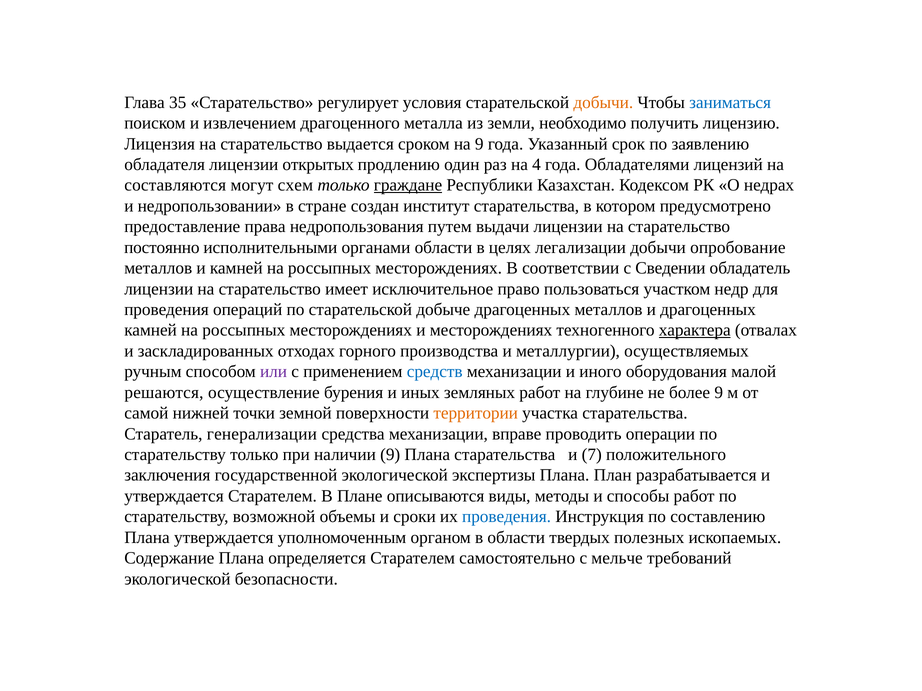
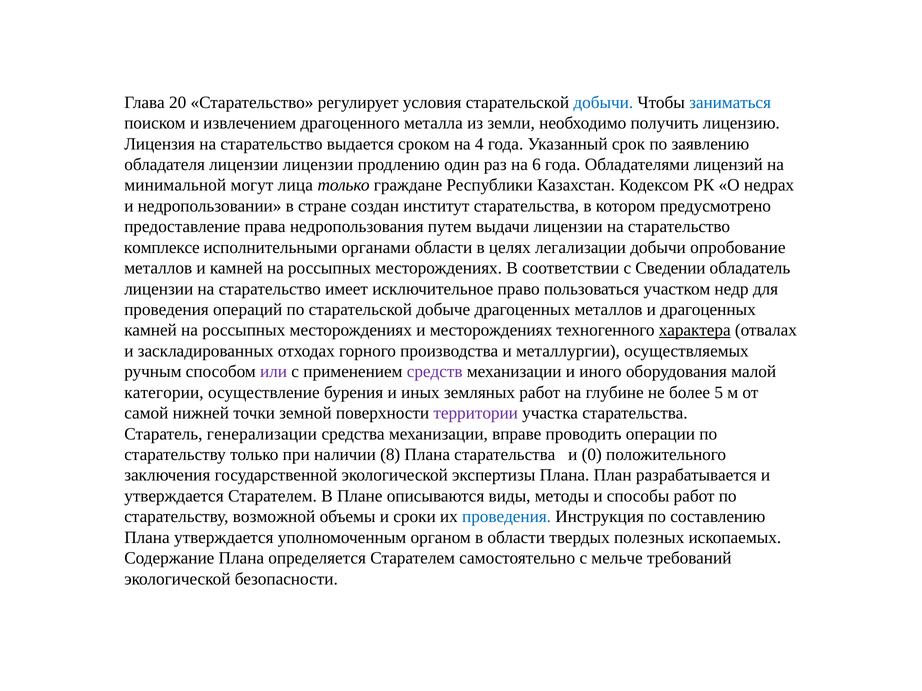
35: 35 -> 20
добычи at (603, 103) colour: orange -> blue
на 9: 9 -> 4
лицензии открытых: открытых -> лицензии
4: 4 -> 6
составляются: составляются -> минимальной
схем: схем -> лица
граждане underline: present -> none
постоянно: постоянно -> комплексе
средств colour: blue -> purple
решаются: решаются -> категории
более 9: 9 -> 5
территории colour: orange -> purple
наличии 9: 9 -> 8
7: 7 -> 0
